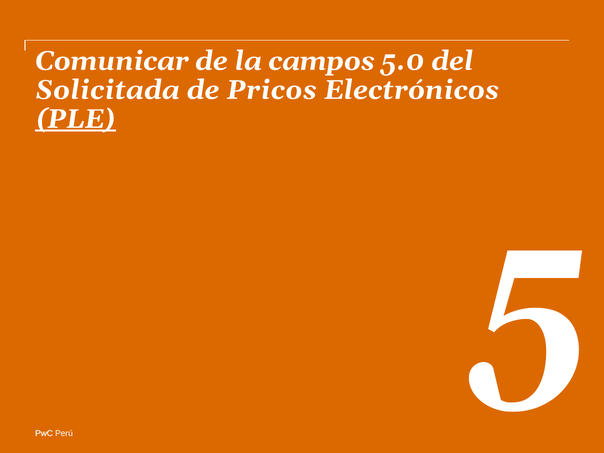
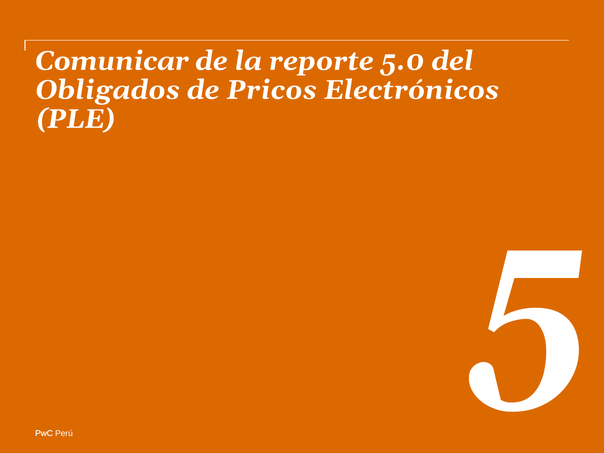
campos: campos -> reporte
Solicitada: Solicitada -> Obligados
PLE underline: present -> none
